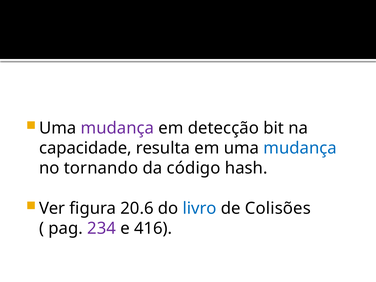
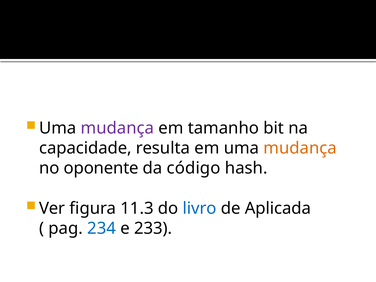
detecção: detecção -> tamanho
mudança at (300, 148) colour: blue -> orange
tornando: tornando -> oponente
20.6: 20.6 -> 11.3
Colisões: Colisões -> Aplicada
234 colour: purple -> blue
416: 416 -> 233
